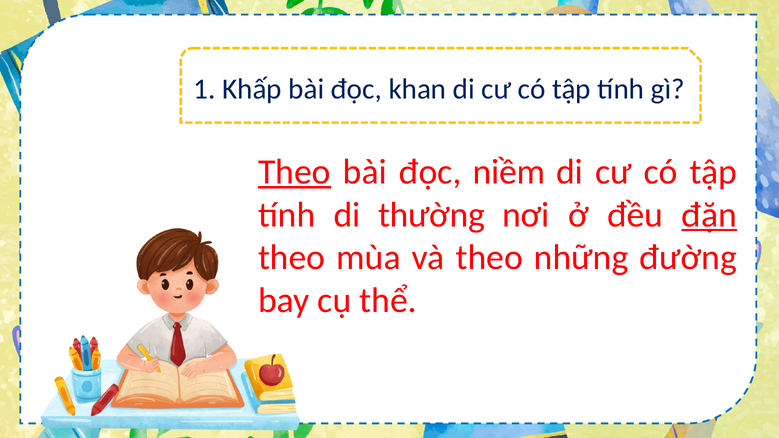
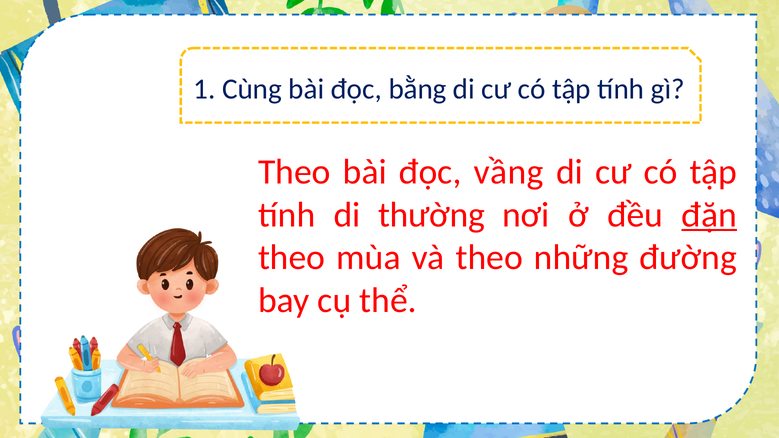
Khấp: Khấp -> Cùng
khan: khan -> bằng
Theo at (294, 172) underline: present -> none
niềm: niềm -> vầng
